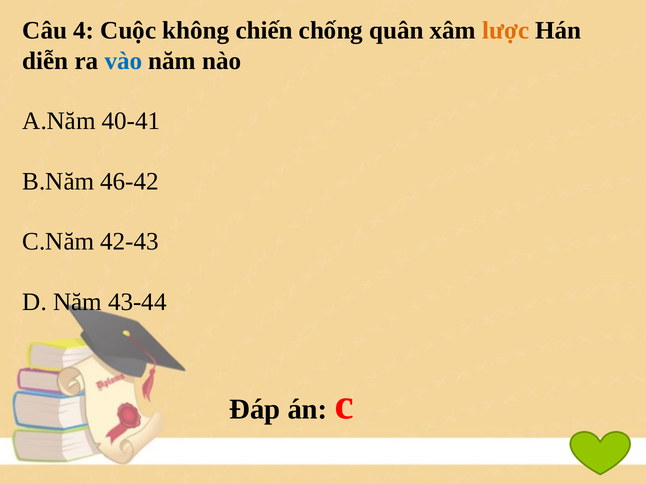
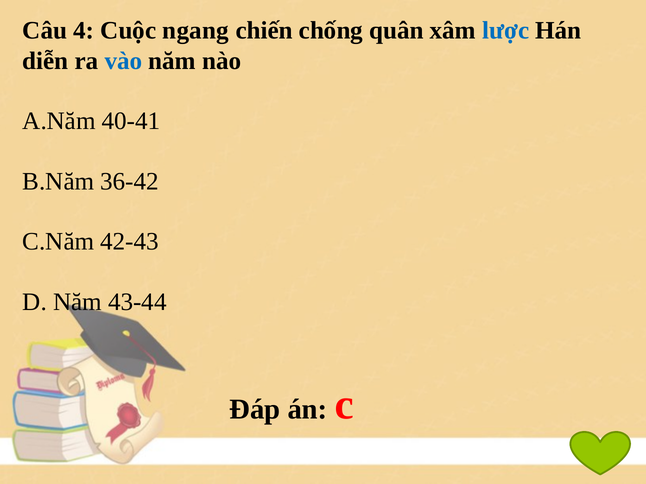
không: không -> ngang
lược colour: orange -> blue
46-42: 46-42 -> 36-42
